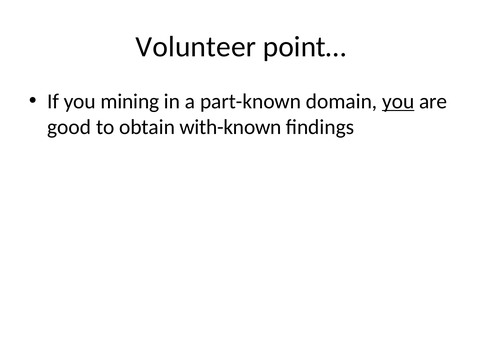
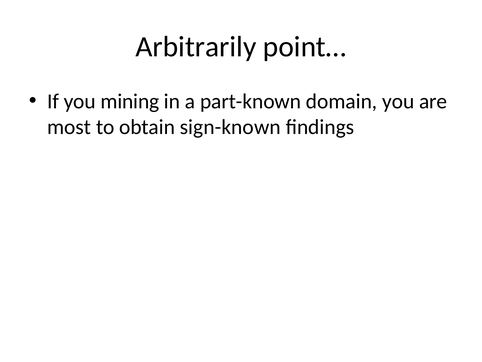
Volunteer: Volunteer -> Arbitrarily
you at (398, 101) underline: present -> none
good: good -> most
with-known: with-known -> sign-known
